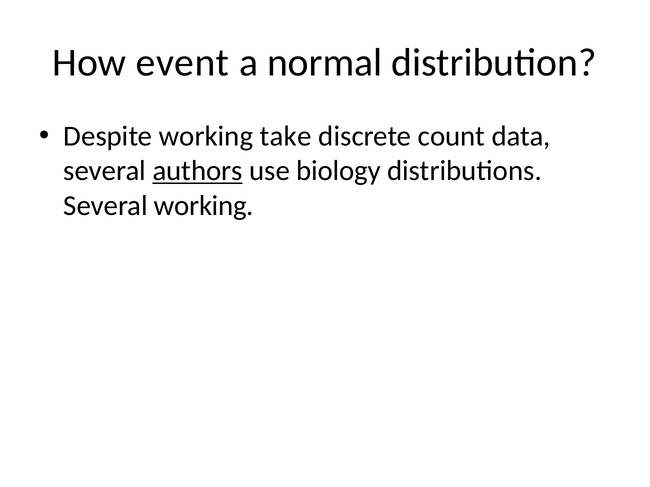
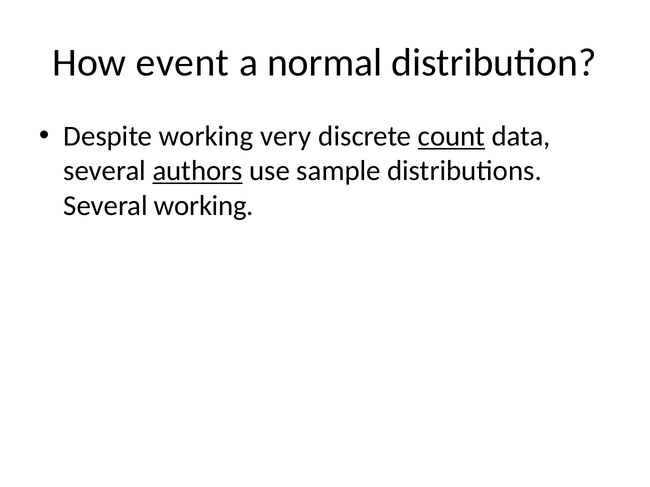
take: take -> very
count underline: none -> present
biology: biology -> sample
